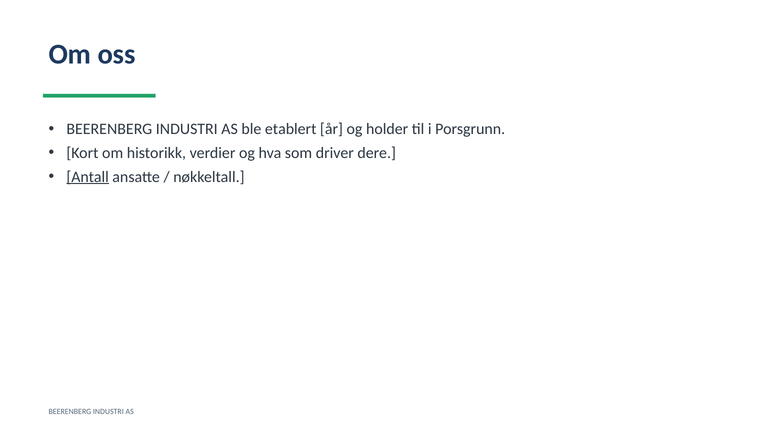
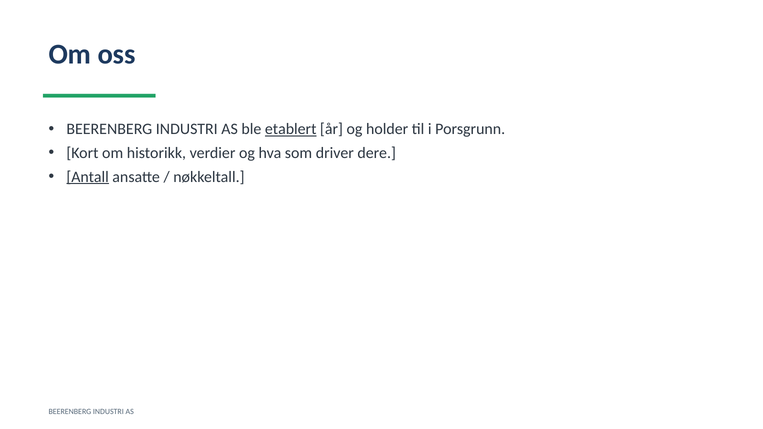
etablert underline: none -> present
